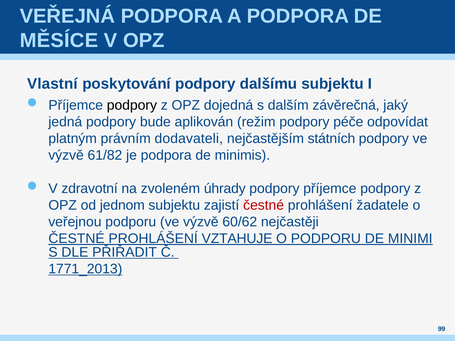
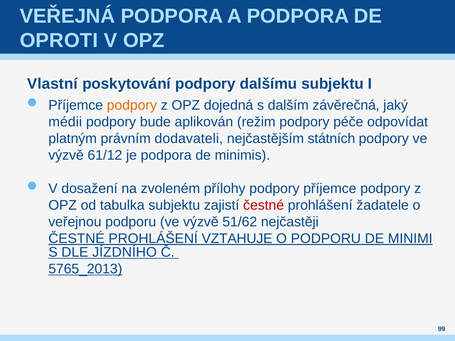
MĚSÍCE: MĚSÍCE -> OPROTI
podpory at (132, 105) colour: black -> orange
jedná: jedná -> médii
61/82: 61/82 -> 61/12
zdravotní: zdravotní -> dosažení
úhrady: úhrady -> přílohy
jednom: jednom -> tabulka
60/62: 60/62 -> 51/62
PŘIŘADIT: PŘIŘADIT -> JÍZDNÍHO
1771_2013: 1771_2013 -> 5765_2013
